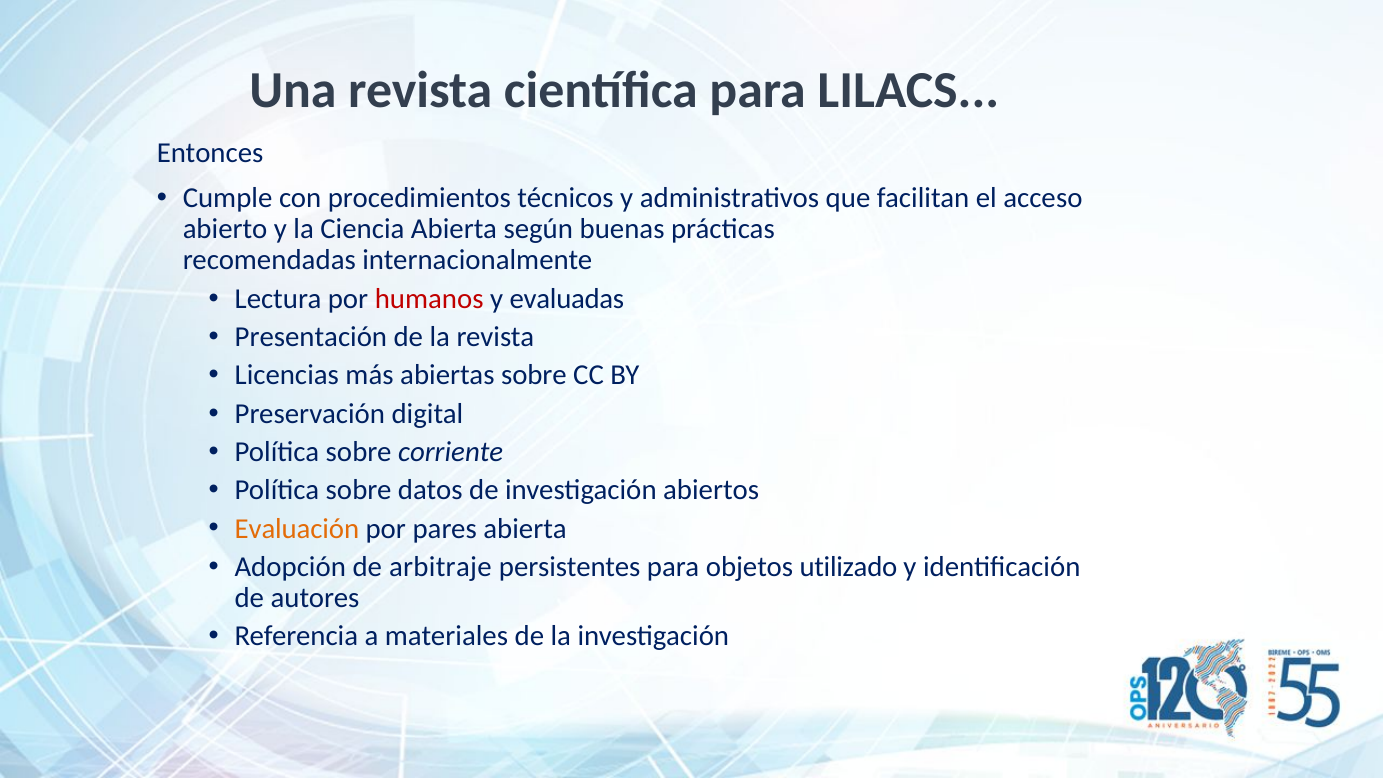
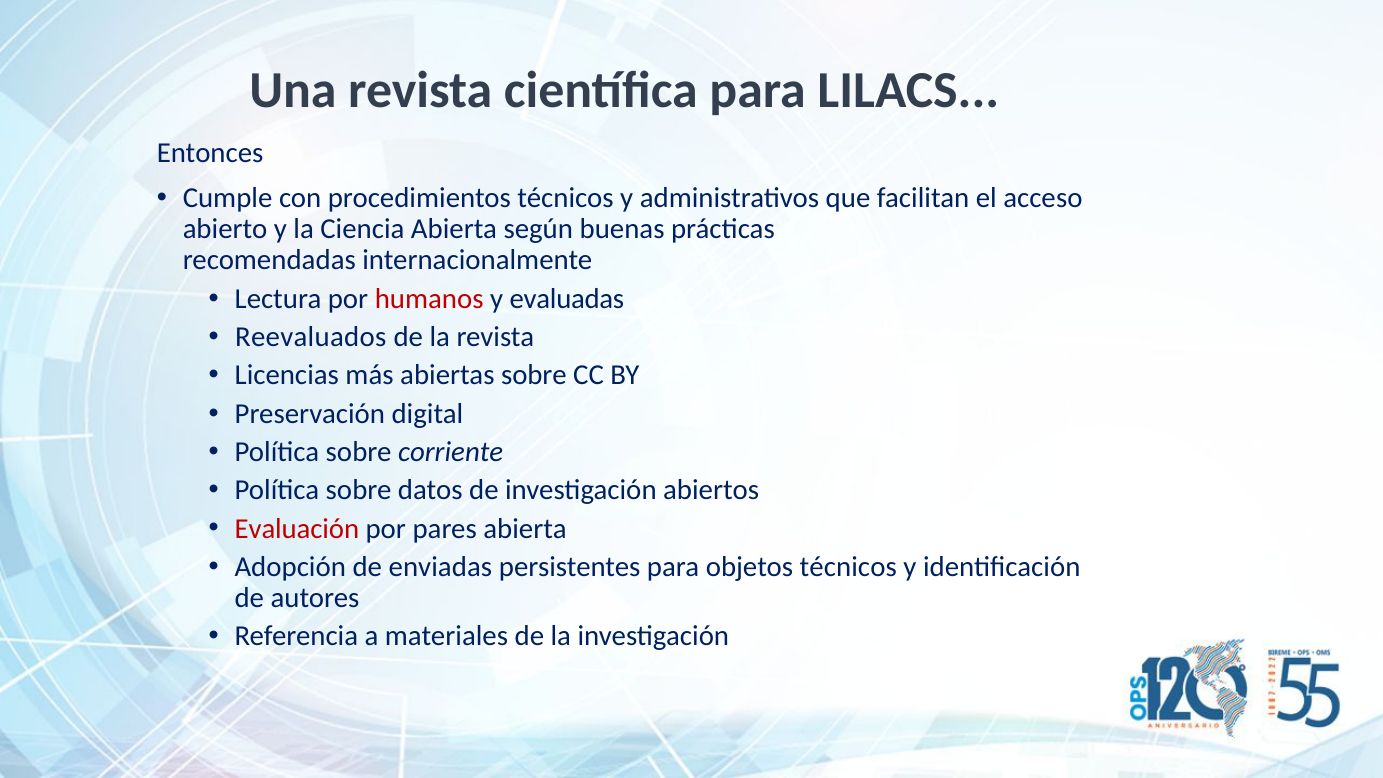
Presentación: Presentación -> Reevaluados
Evaluación colour: orange -> red
arbitraje: arbitraje -> enviadas
objetos utilizado: utilizado -> técnicos
